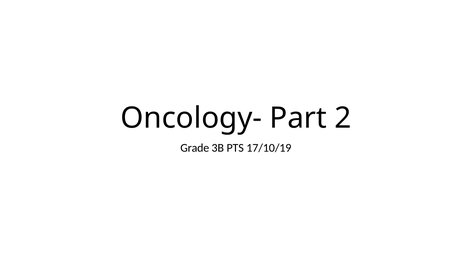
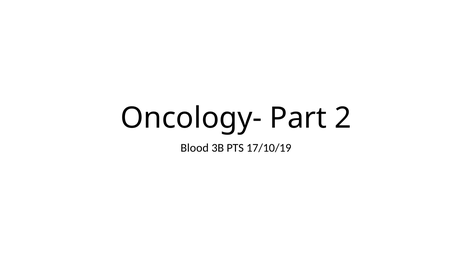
Grade: Grade -> Blood
